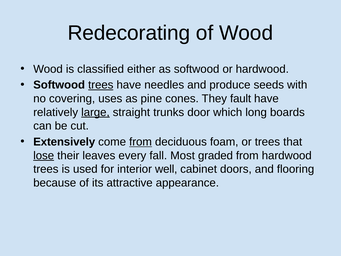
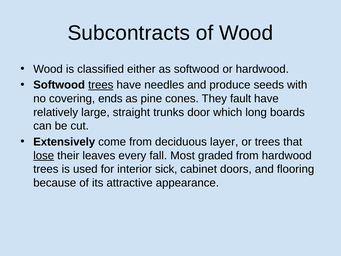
Redecorating: Redecorating -> Subcontracts
uses: uses -> ends
large underline: present -> none
from at (141, 142) underline: present -> none
foam: foam -> layer
well: well -> sick
